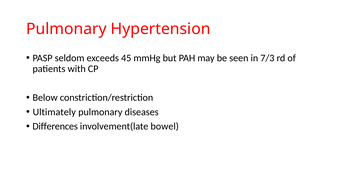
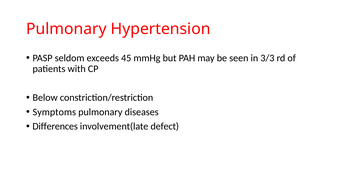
7/3: 7/3 -> 3/3
Ultimately: Ultimately -> Symptoms
bowel: bowel -> defect
